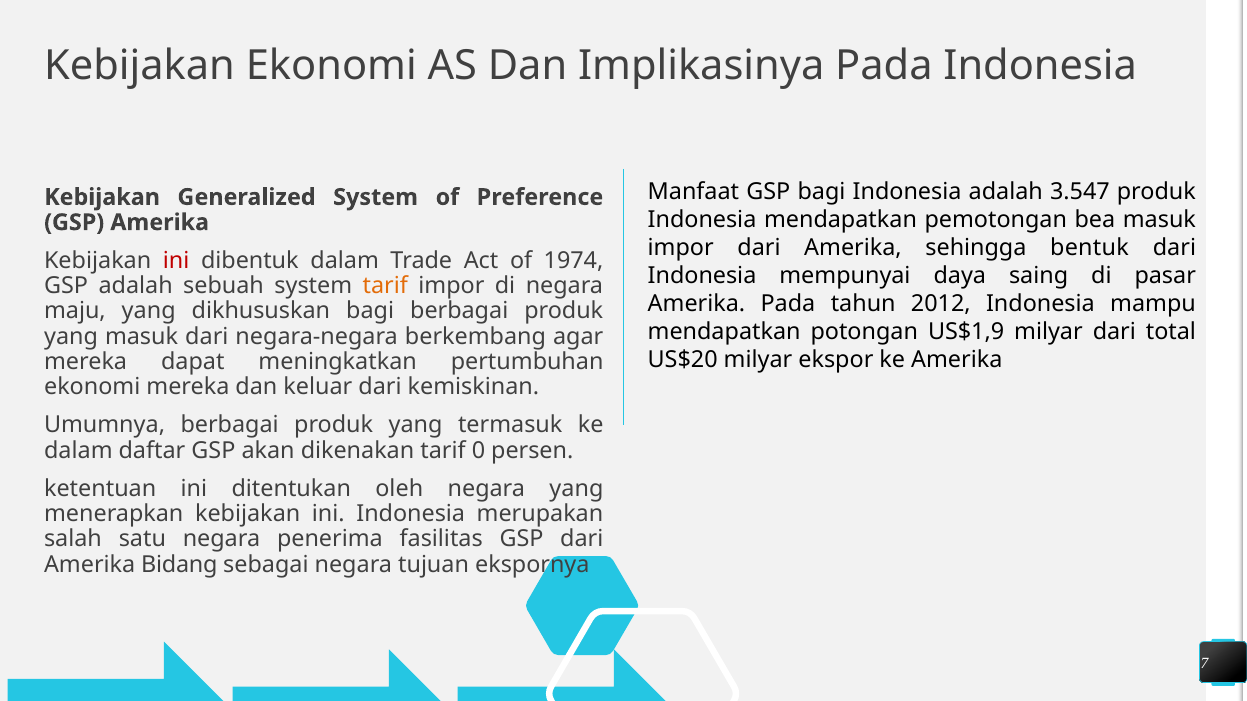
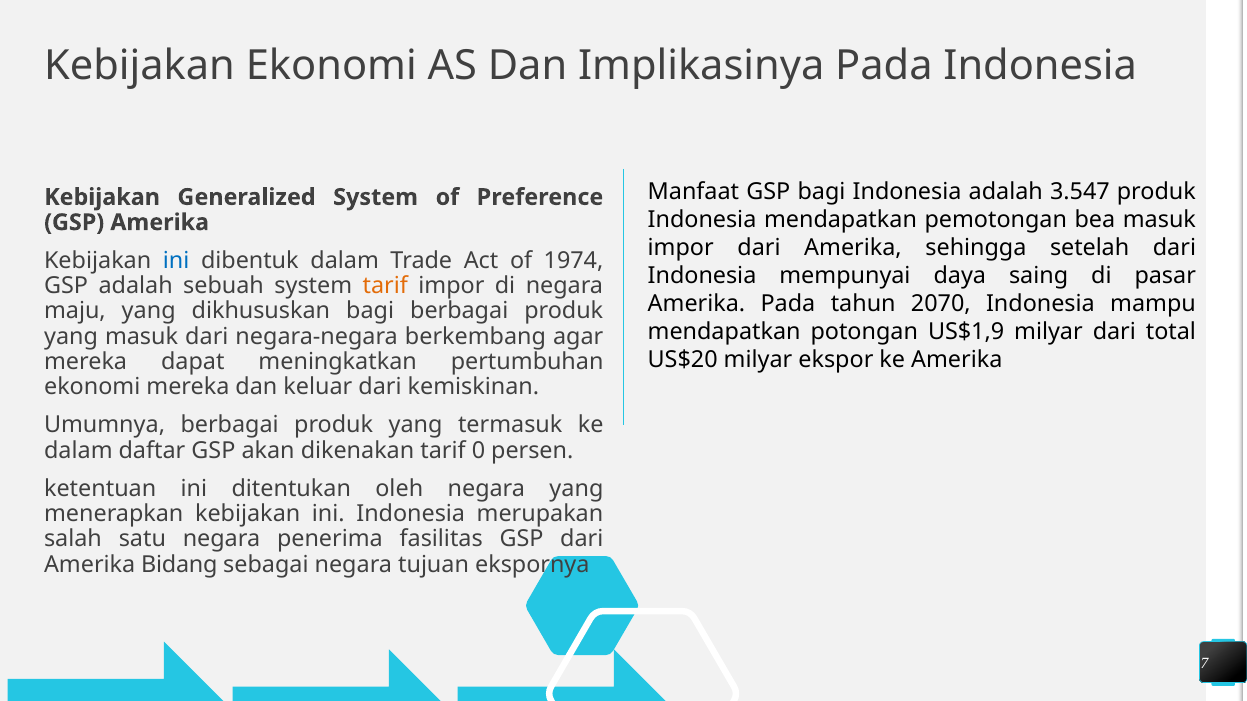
bentuk: bentuk -> setelah
ini at (176, 261) colour: red -> blue
2012: 2012 -> 2070
